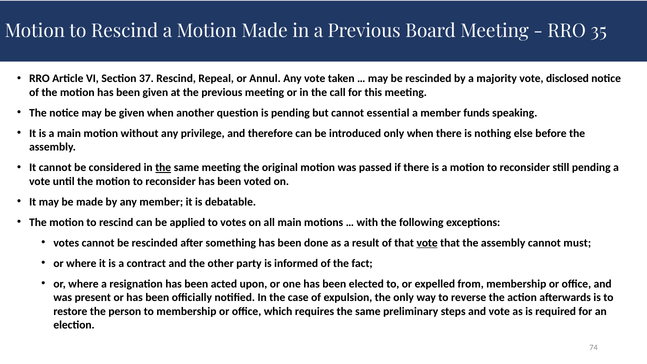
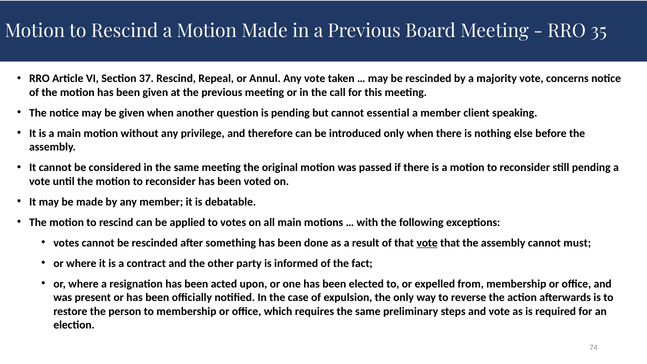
disclosed: disclosed -> concerns
funds: funds -> client
the at (163, 168) underline: present -> none
